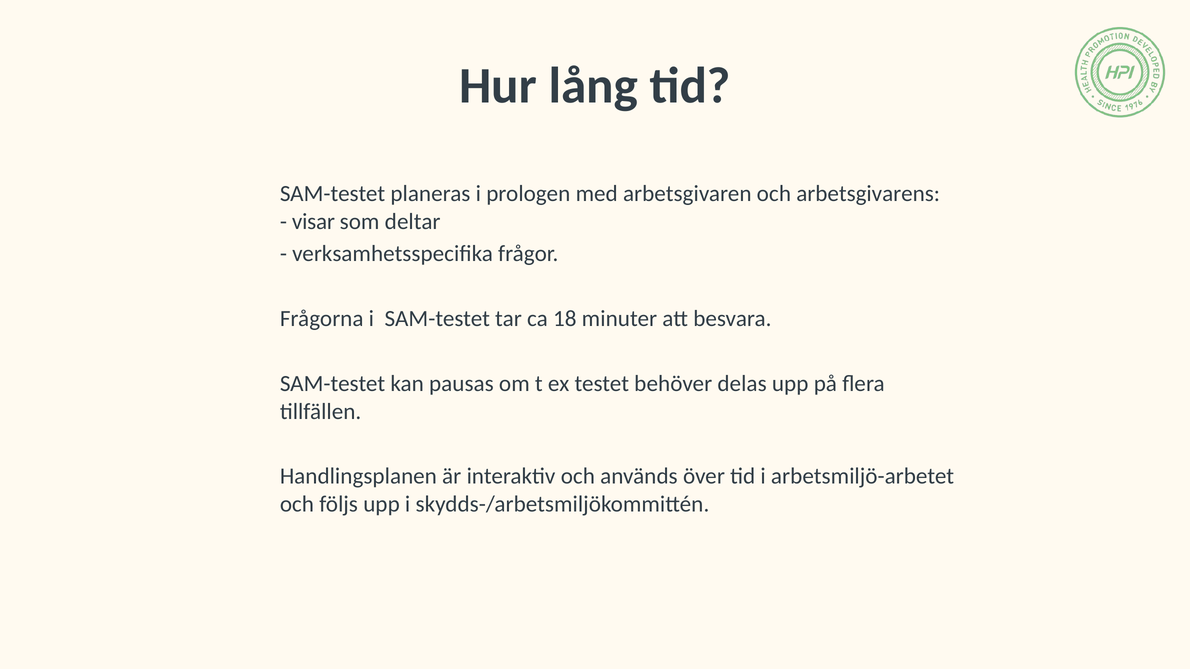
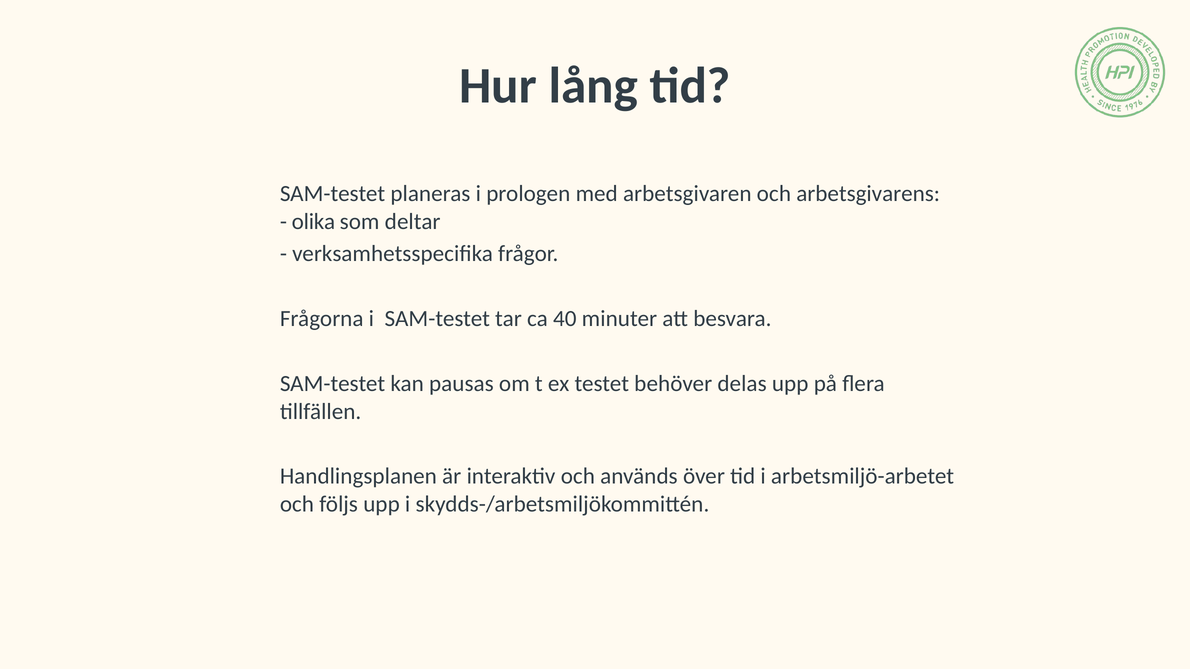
visar: visar -> olika
18: 18 -> 40
